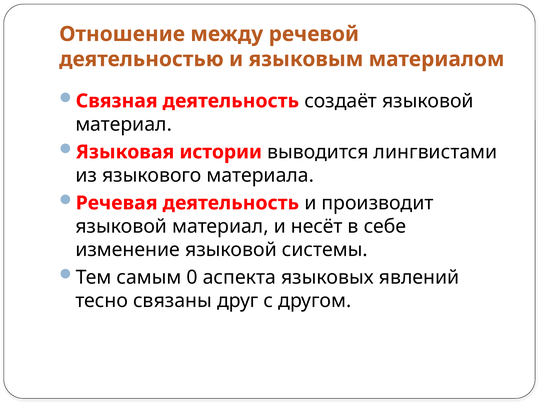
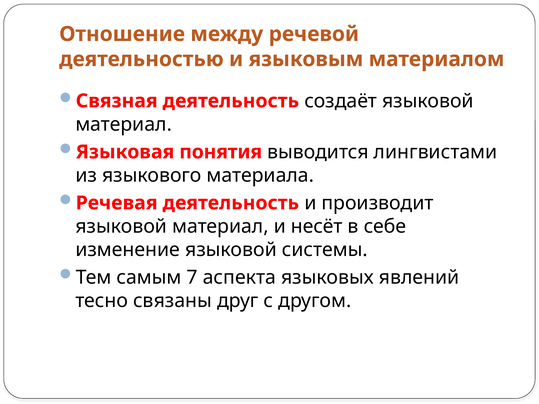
истории: истории -> понятия
0: 0 -> 7
